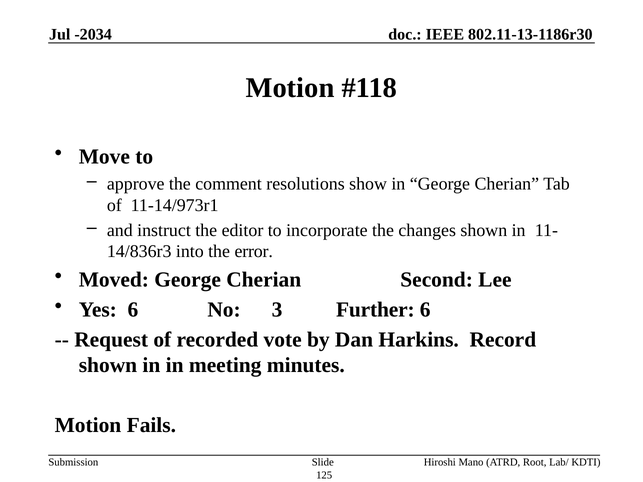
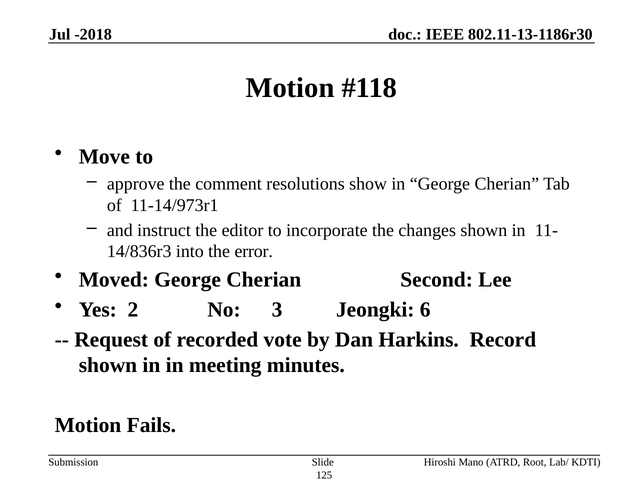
-2034: -2034 -> -2018
Yes 6: 6 -> 2
Further: Further -> Jeongki
